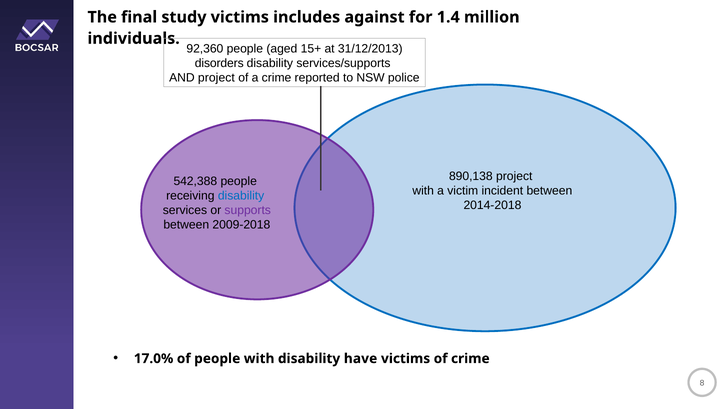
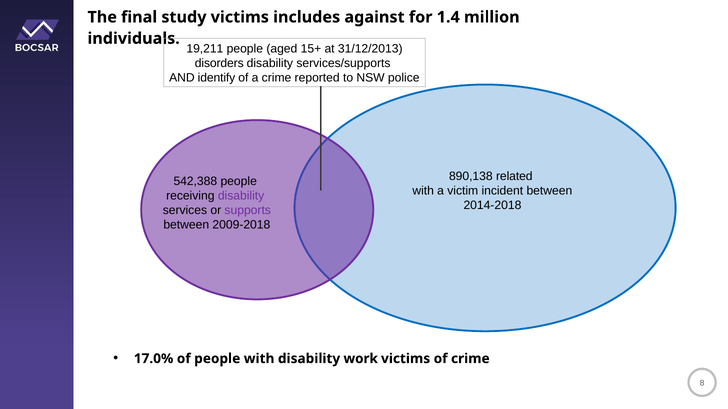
92,360: 92,360 -> 19,211
AND project: project -> identify
890,138 project: project -> related
disability at (241, 196) colour: blue -> purple
have: have -> work
